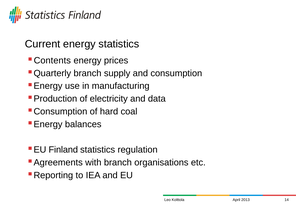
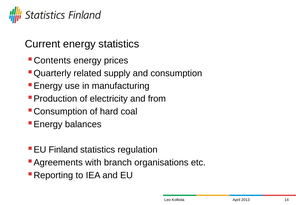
Quarterly branch: branch -> related
data: data -> from
